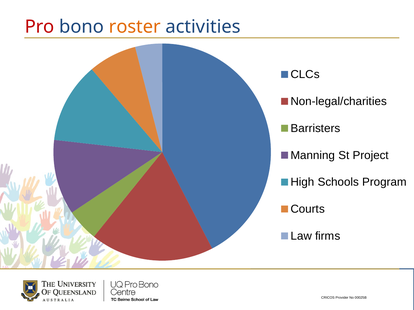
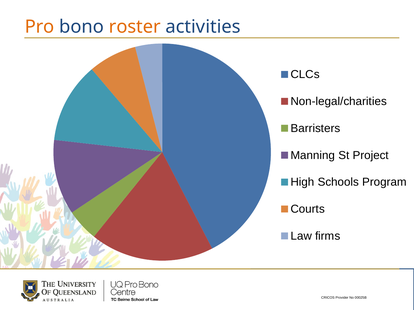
Pro colour: red -> orange
